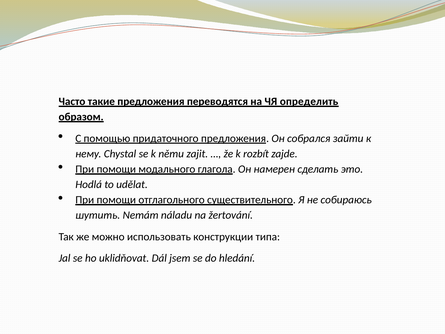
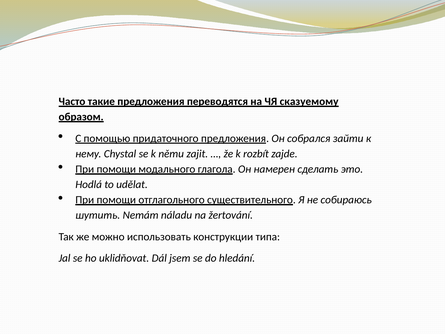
определить: определить -> сказуемому
